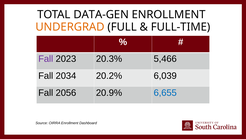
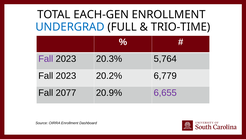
DATA-GEN: DATA-GEN -> EACH-GEN
UNDERGRAD colour: orange -> blue
FULL-TIME: FULL-TIME -> TRIO-TIME
5,466: 5,466 -> 5,764
2034 at (66, 76): 2034 -> 2023
6,039: 6,039 -> 6,779
2056: 2056 -> 2077
6,655 colour: blue -> purple
